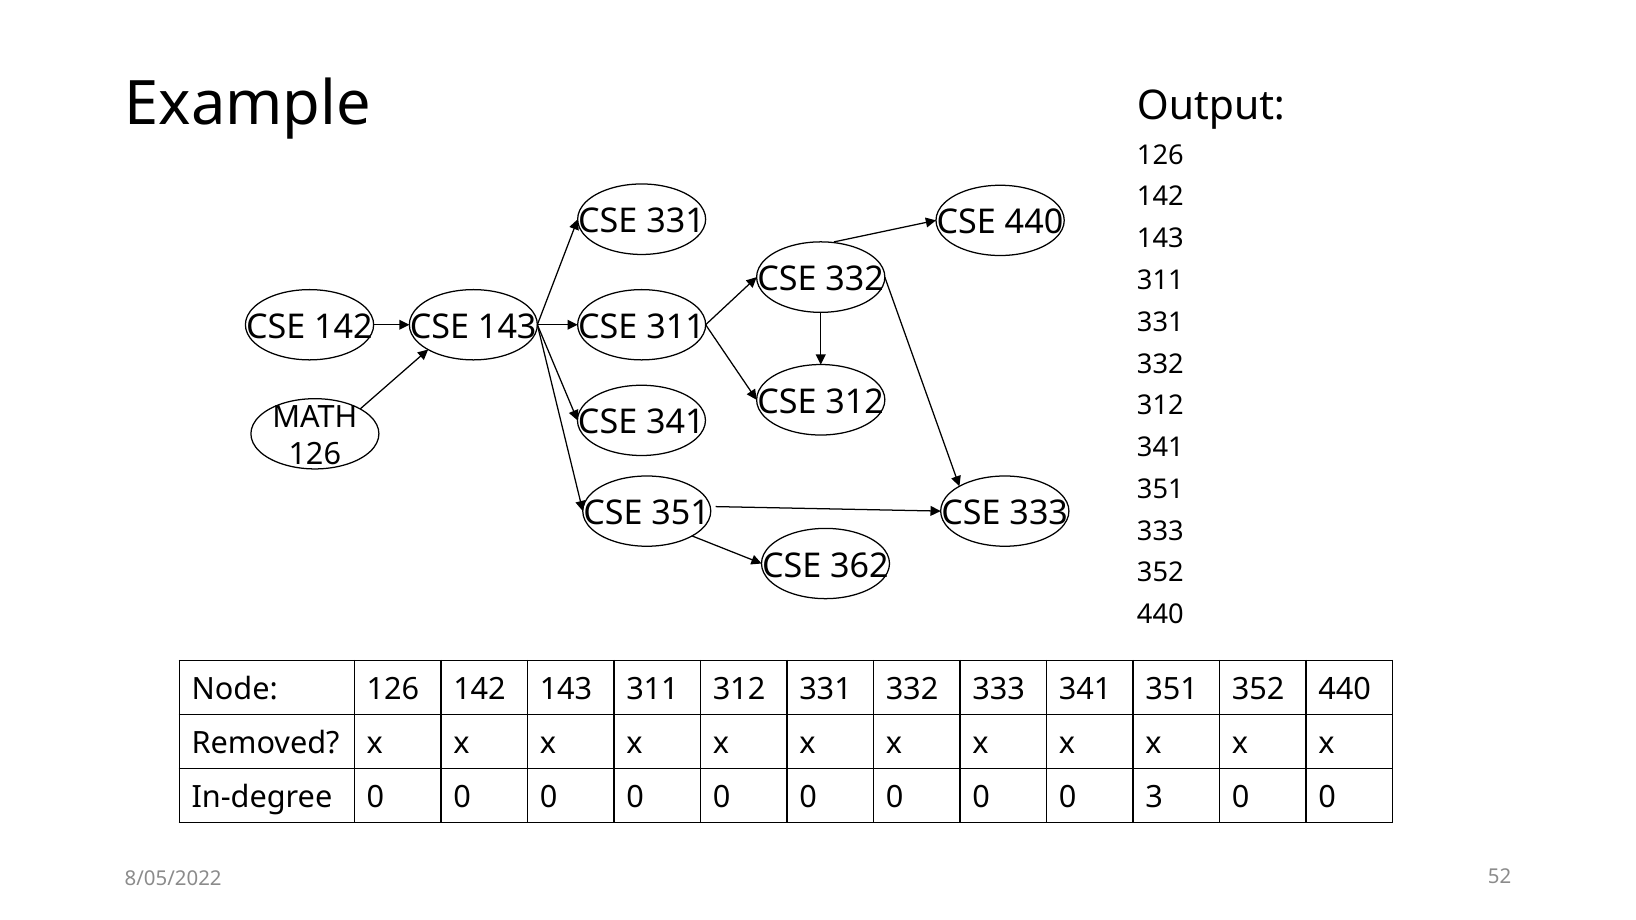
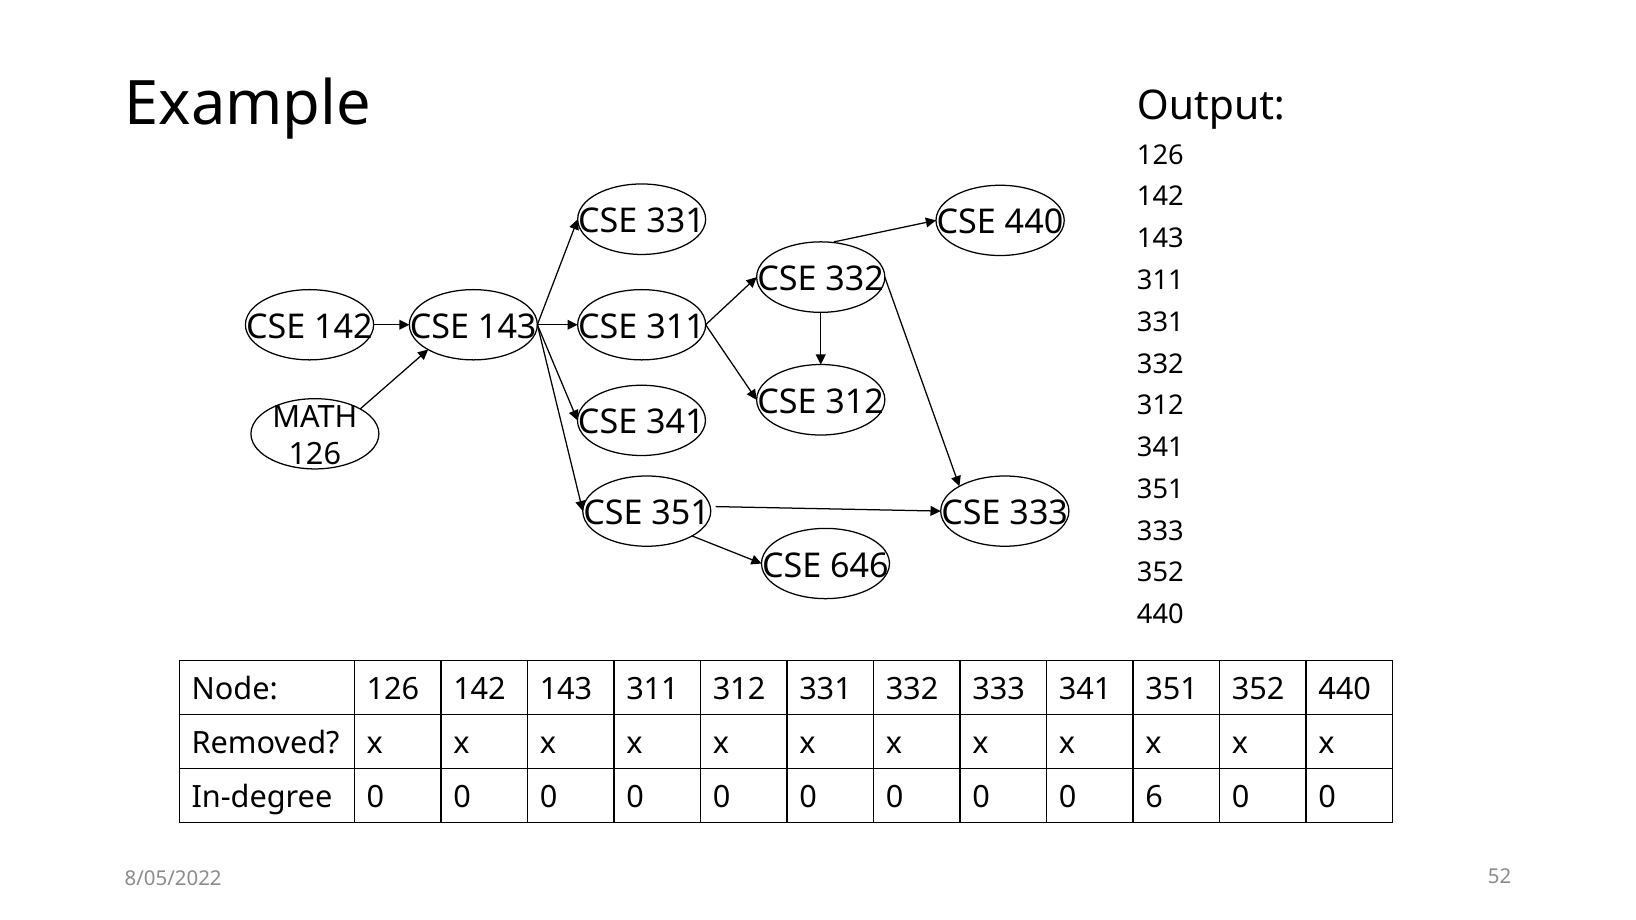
362: 362 -> 646
3: 3 -> 6
